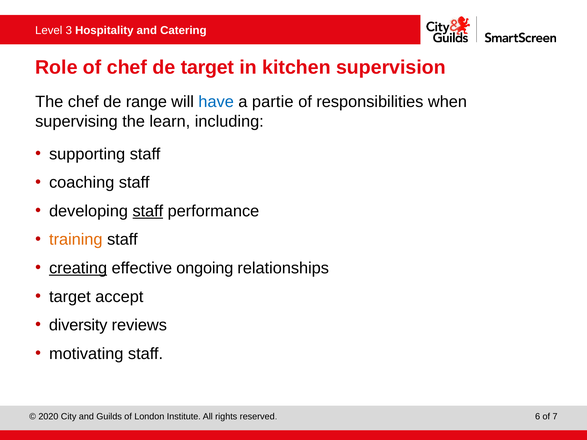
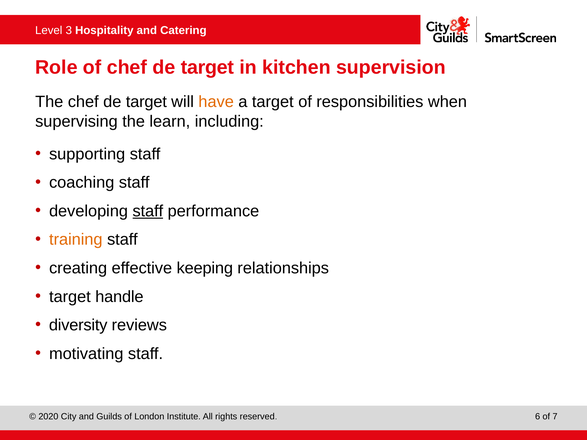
The chef de range: range -> target
have colour: blue -> orange
a partie: partie -> target
creating underline: present -> none
ongoing: ongoing -> keeping
accept: accept -> handle
